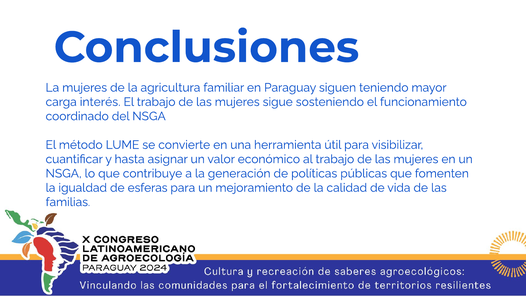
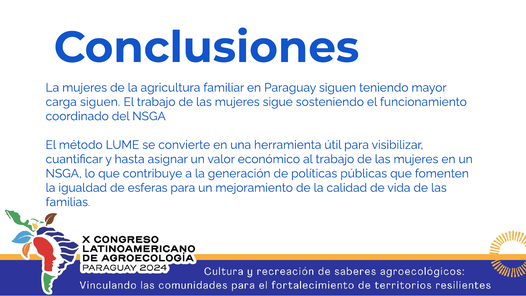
carga interés: interés -> siguen
